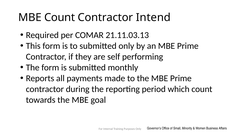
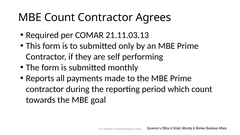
Intend: Intend -> Agrees
